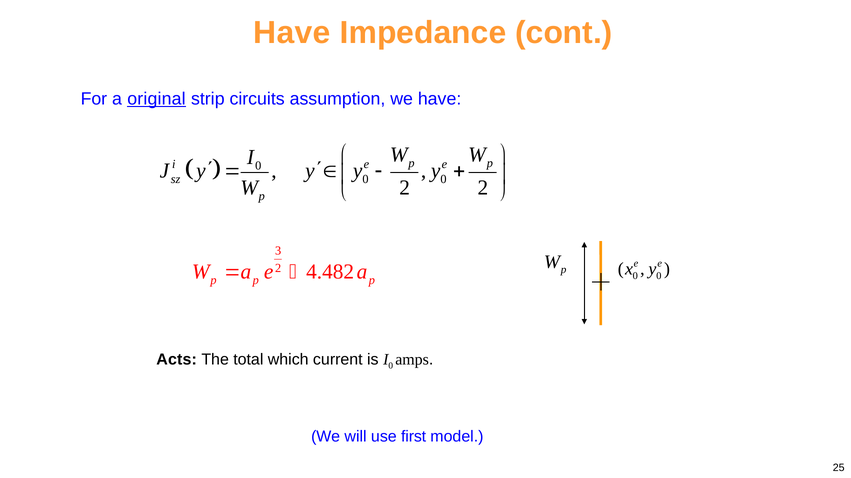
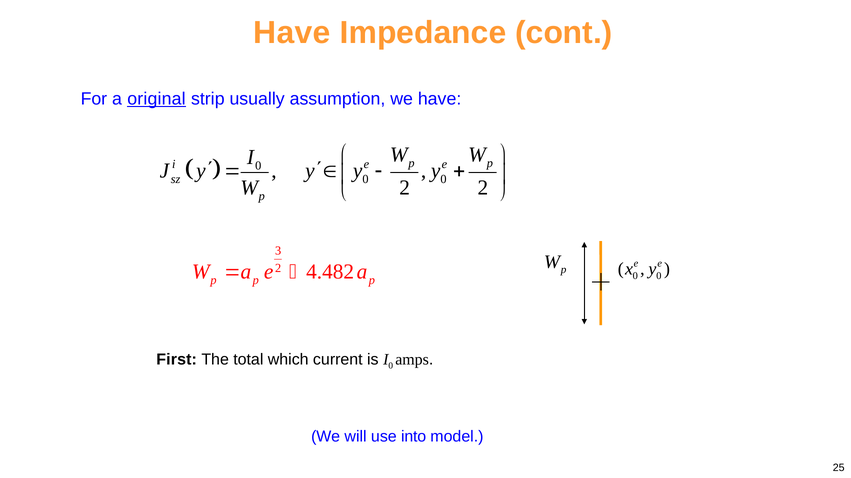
circuits: circuits -> usually
Acts: Acts -> First
first: first -> into
